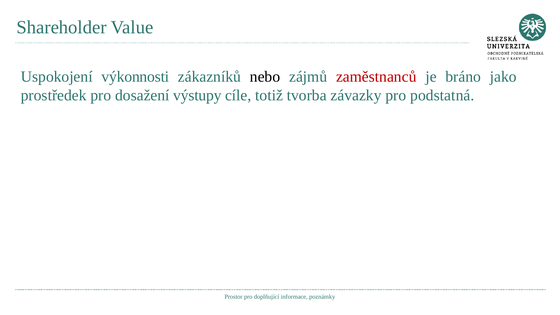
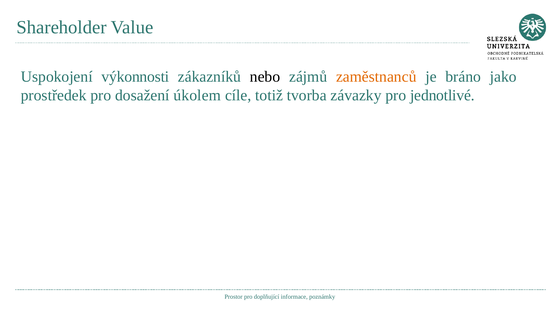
zaměstnanců colour: red -> orange
výstupy: výstupy -> úkolem
podstatná: podstatná -> jednotlivé
